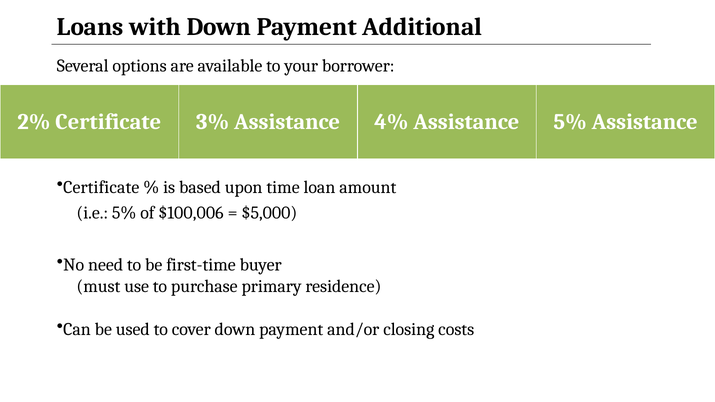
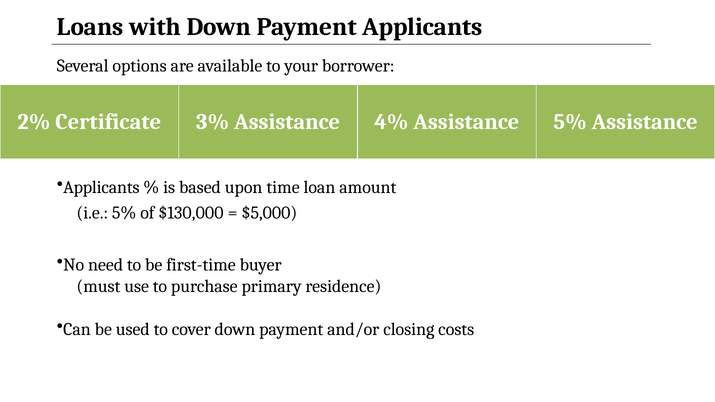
Payment Additional: Additional -> Applicants
Certificate at (101, 187): Certificate -> Applicants
$100,006: $100,006 -> $130,000
